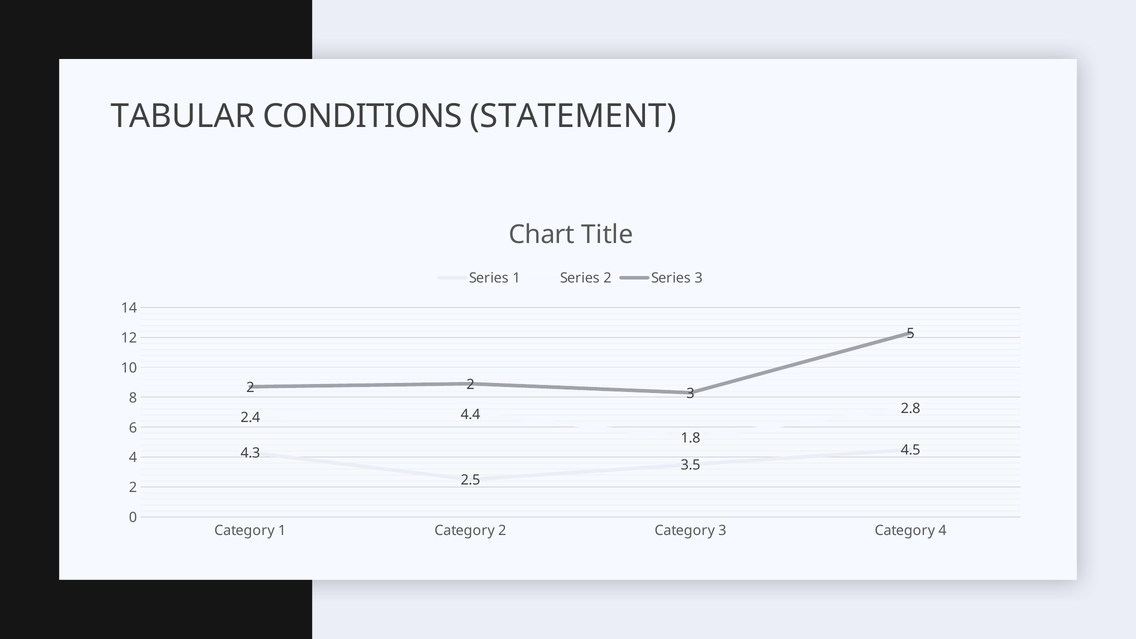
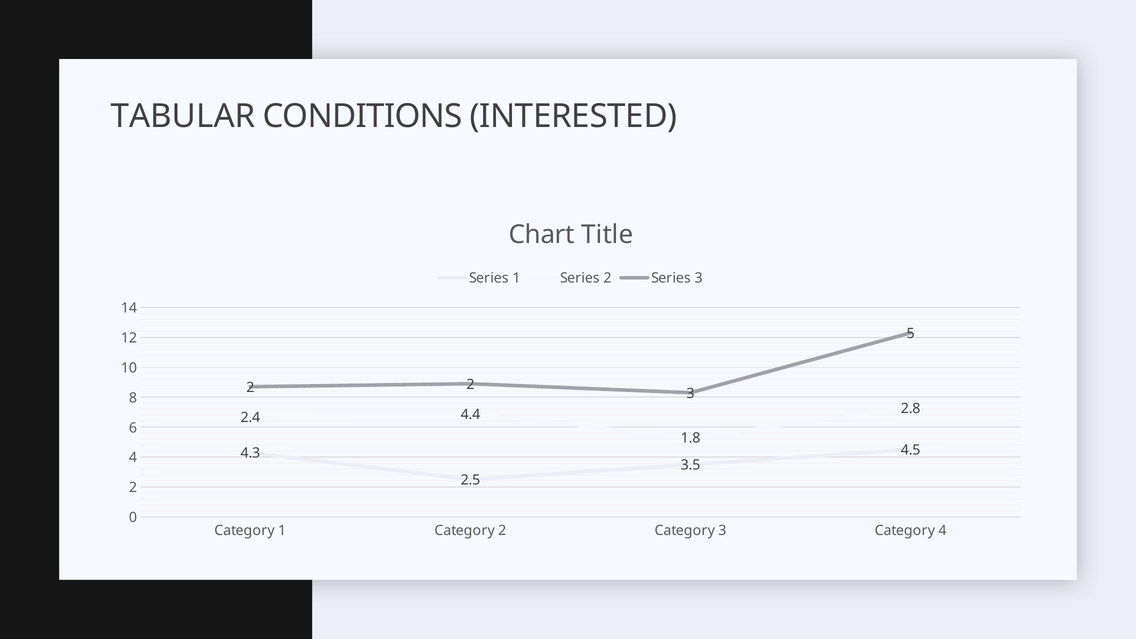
STATEMENT: STATEMENT -> INTERESTED
